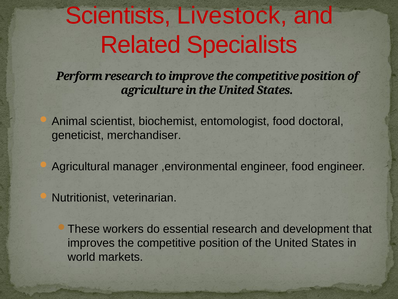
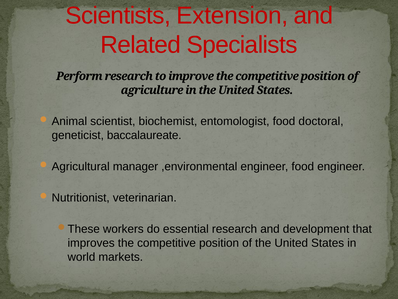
Livestock: Livestock -> Extension
merchandiser: merchandiser -> baccalaureate
